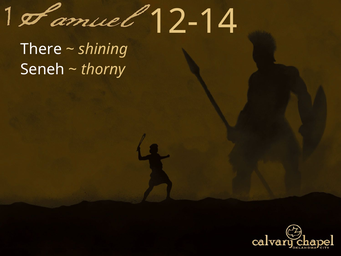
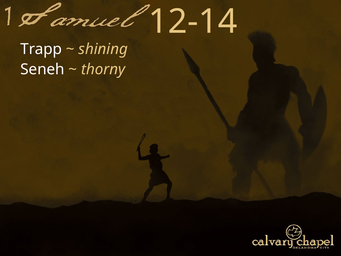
There: There -> Trapp
